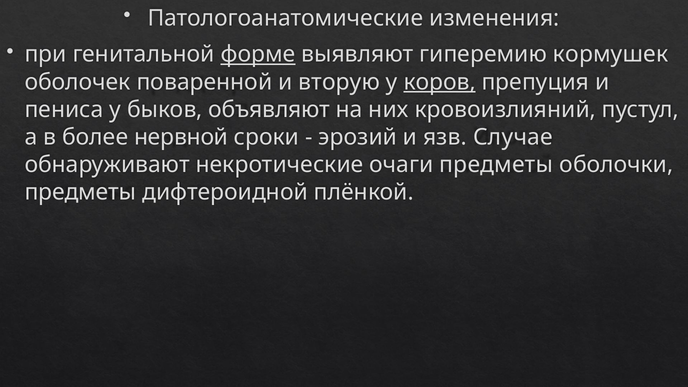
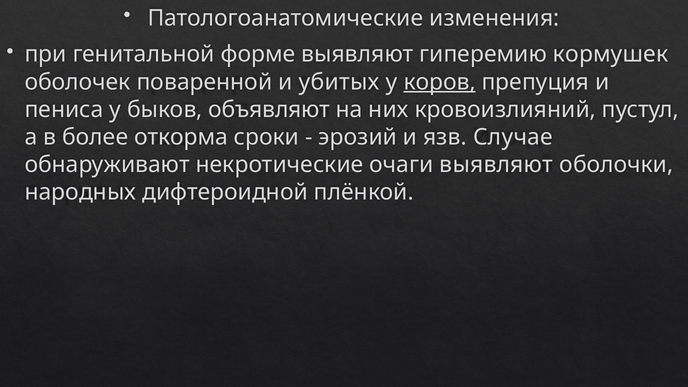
форме underline: present -> none
вторую: вторую -> убитых
нервной: нервной -> откорма
очаги предметы: предметы -> выявляют
предметы at (80, 192): предметы -> народных
